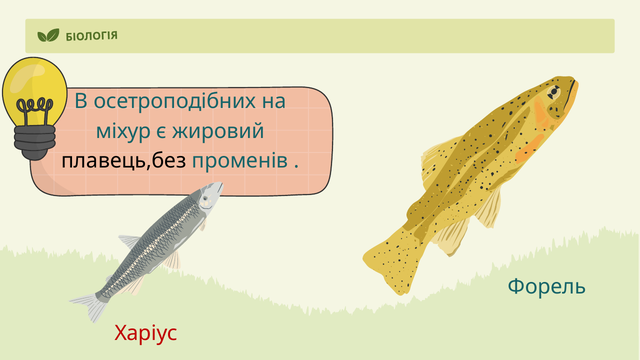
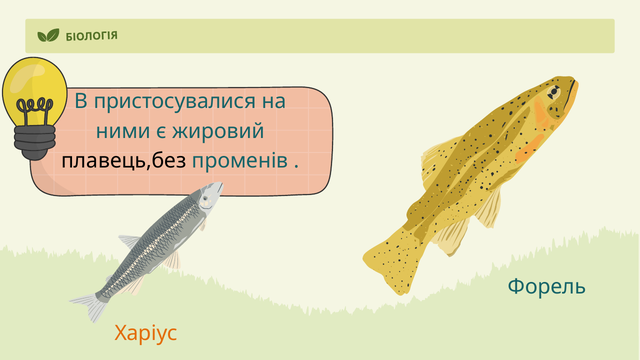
осетроподібних: осетроподібних -> пристосувалися
міхур: міхур -> ними
Харіус colour: red -> orange
